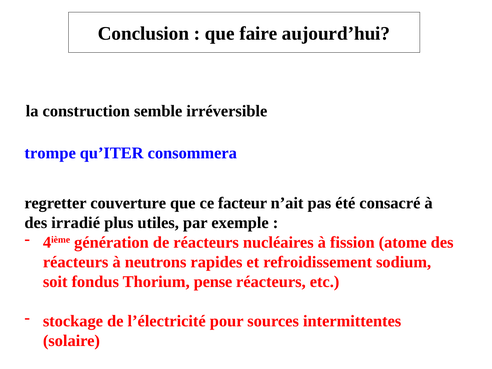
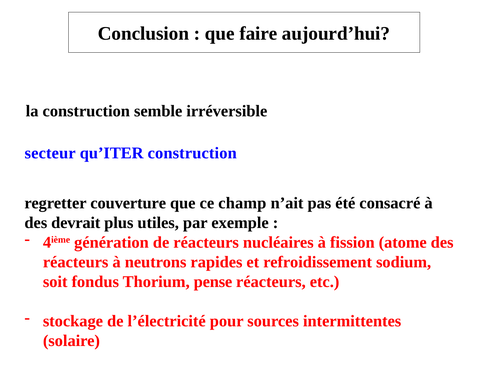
trompe: trompe -> secteur
qu’ITER consommera: consommera -> construction
facteur: facteur -> champ
irradié: irradié -> devrait
